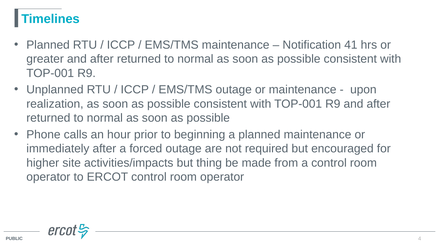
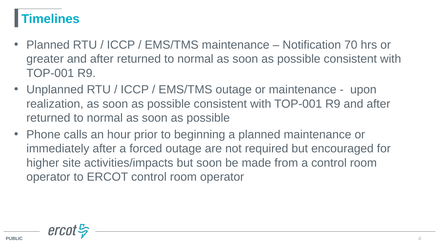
41: 41 -> 70
but thing: thing -> soon
